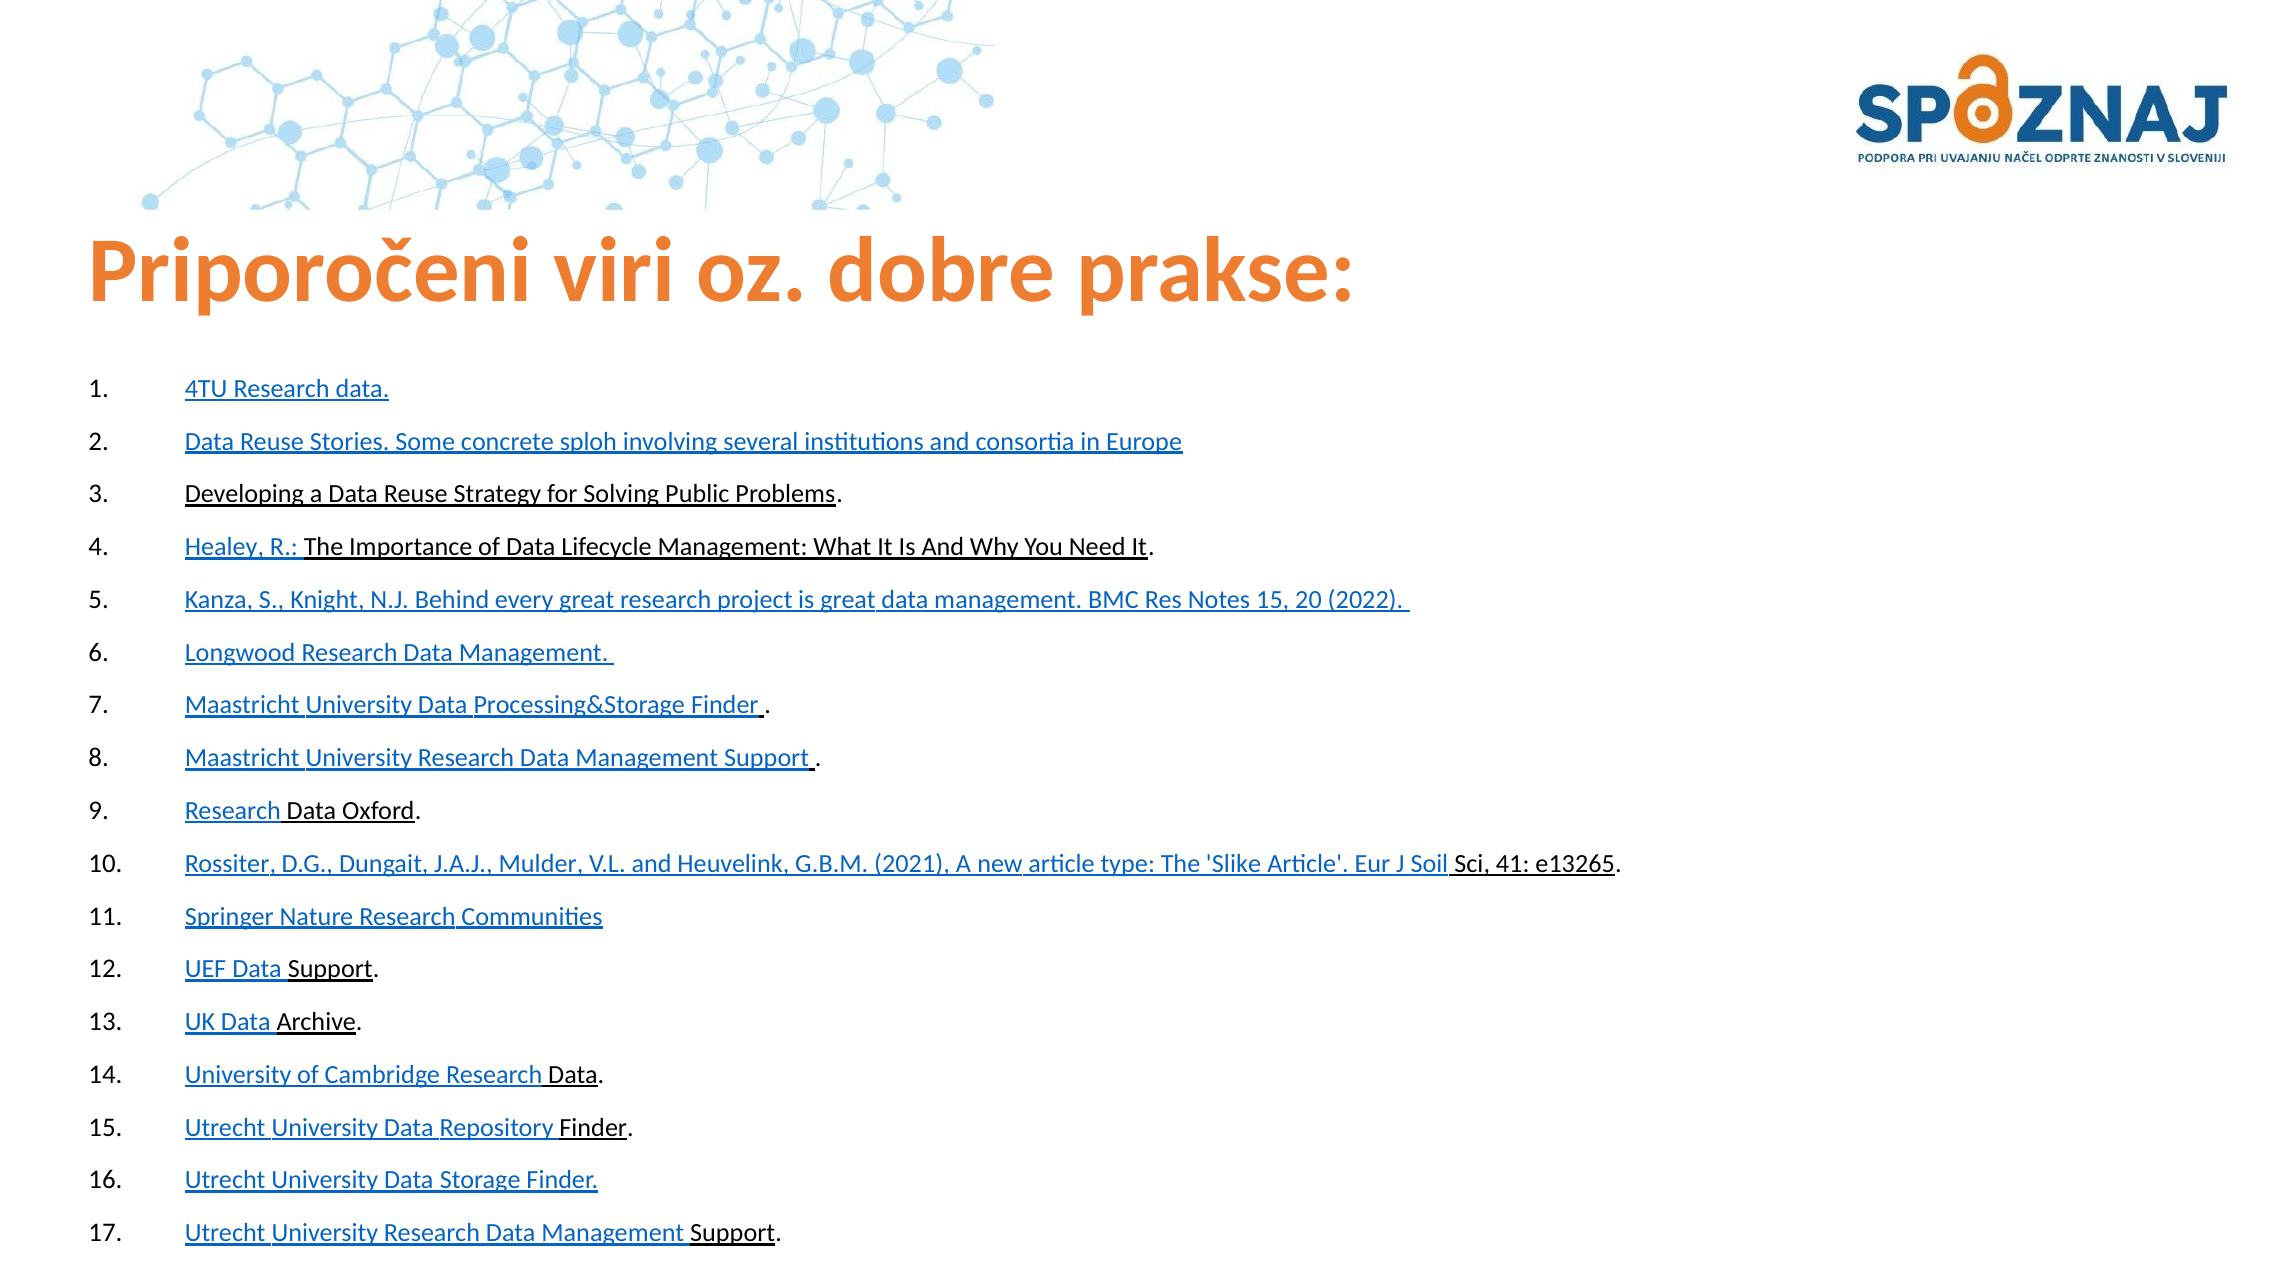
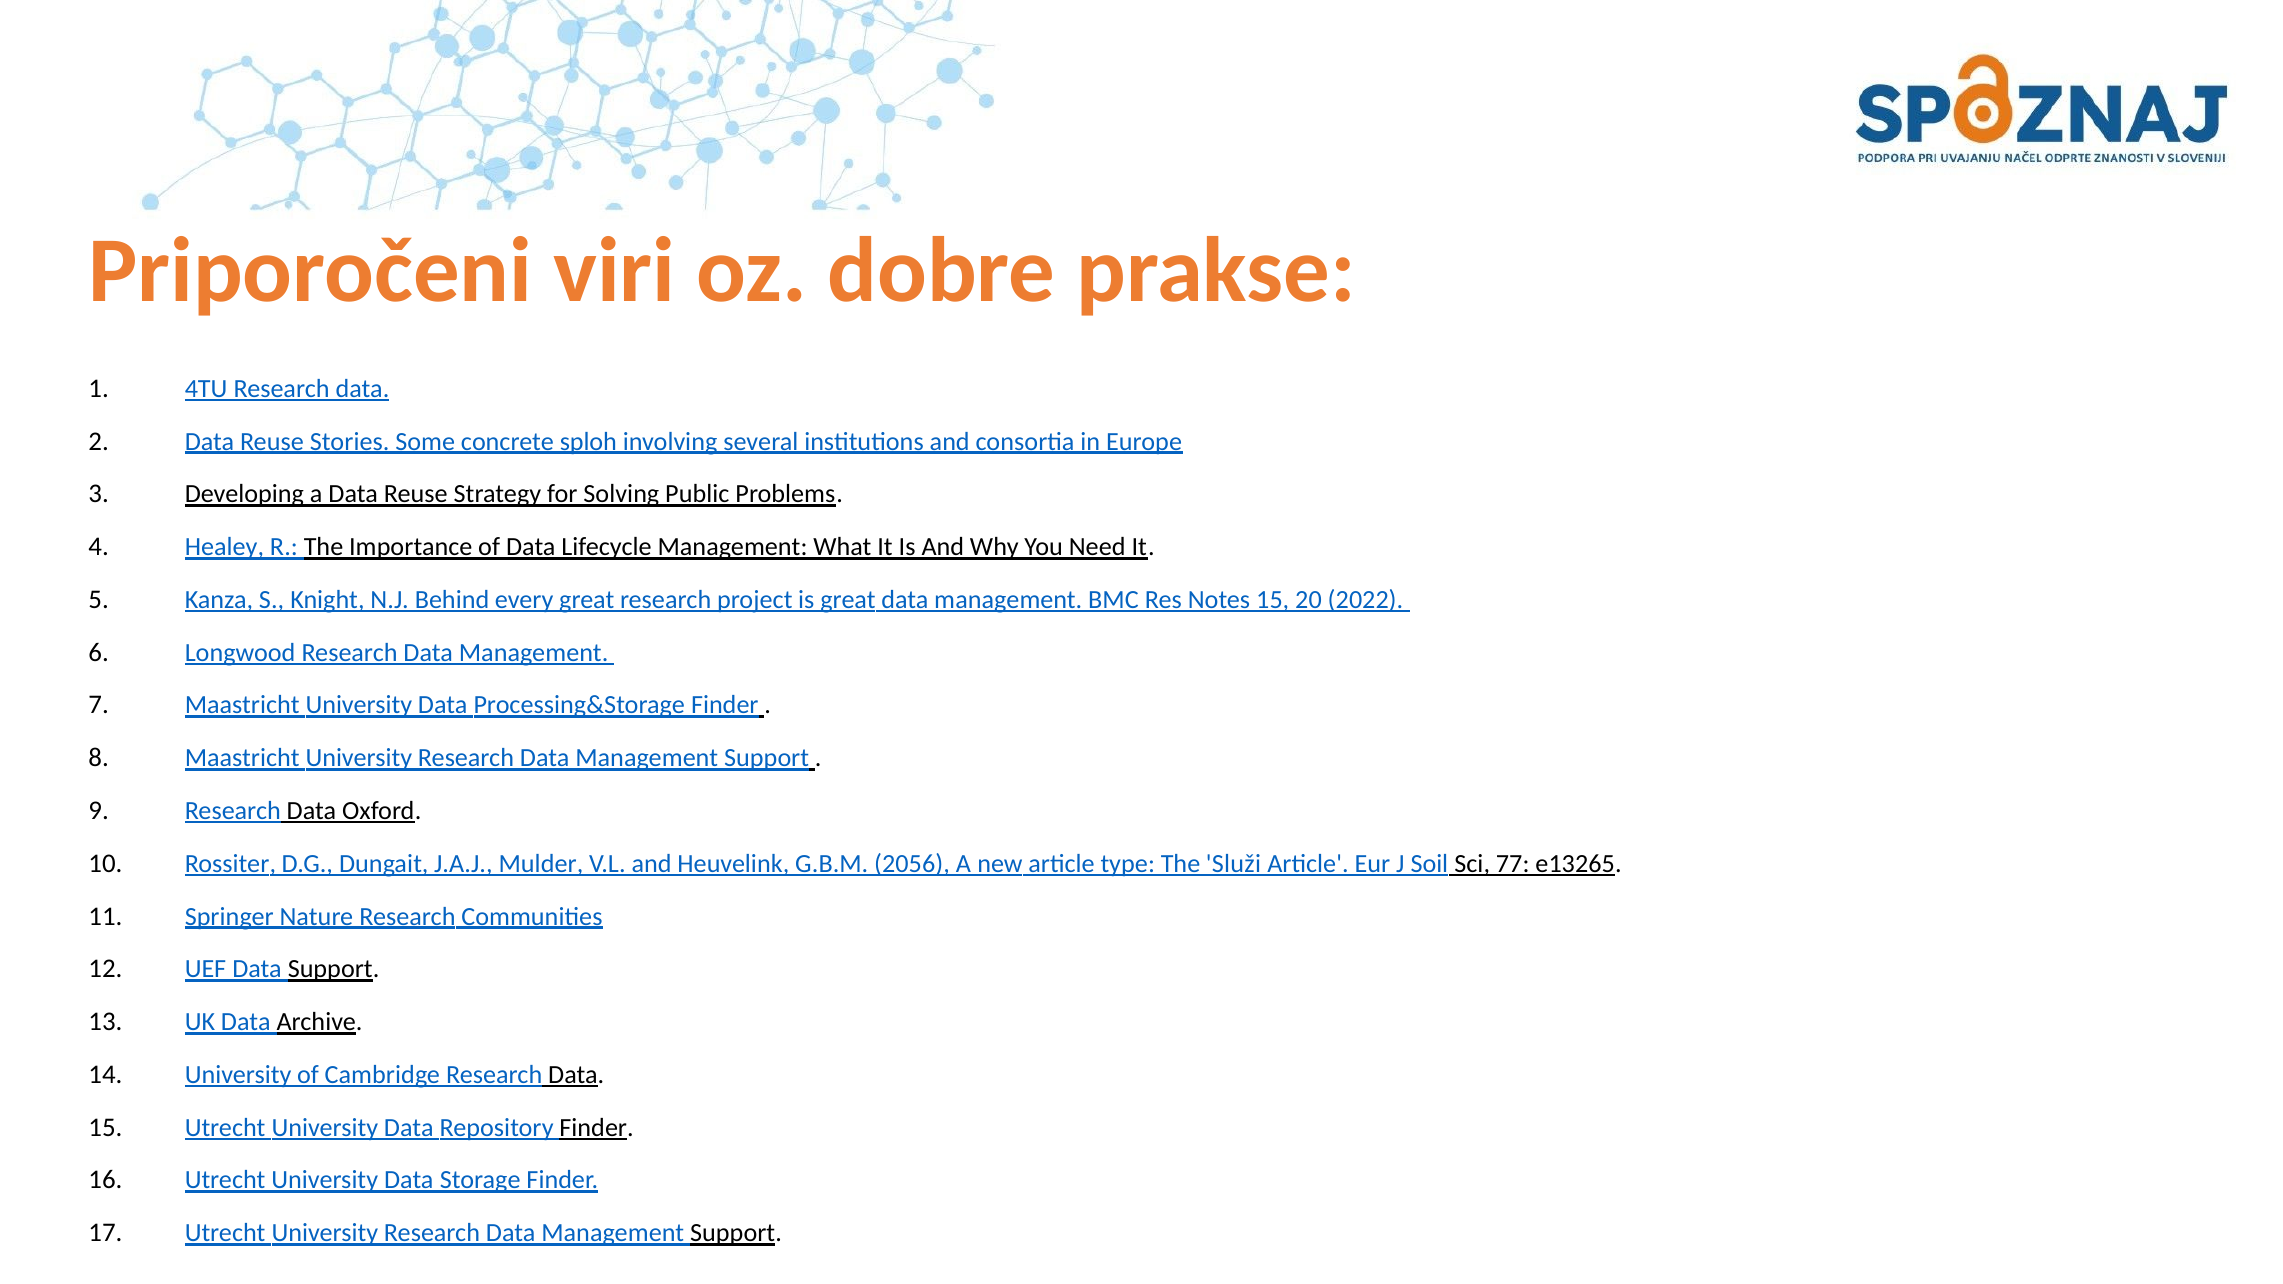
2021: 2021 -> 2056
Slike: Slike -> Služi
41: 41 -> 77
